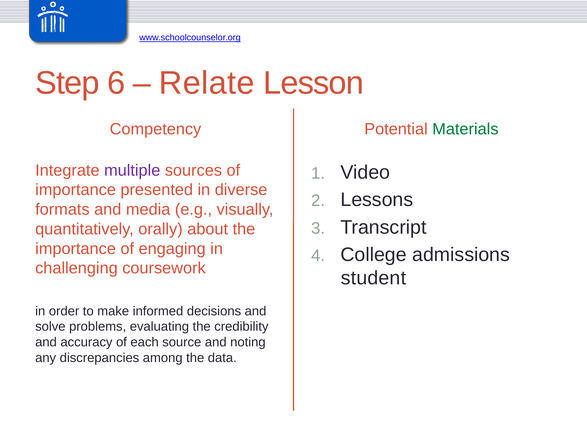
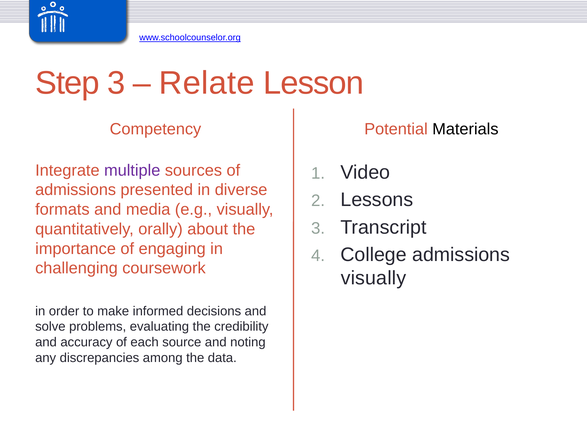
Step 6: 6 -> 3
Materials colour: green -> black
importance at (76, 190): importance -> admissions
student at (373, 278): student -> visually
